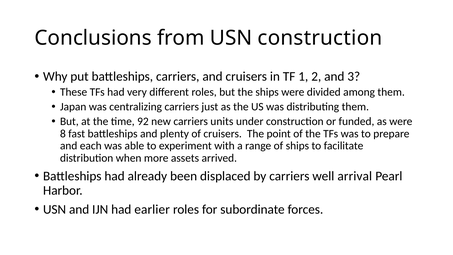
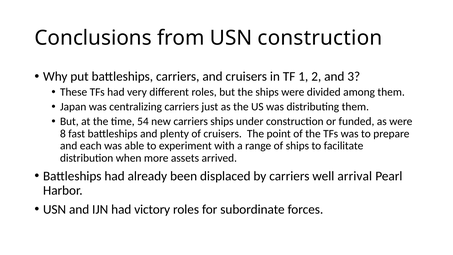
92: 92 -> 54
carriers units: units -> ships
earlier: earlier -> victory
